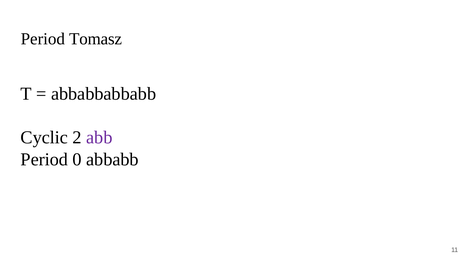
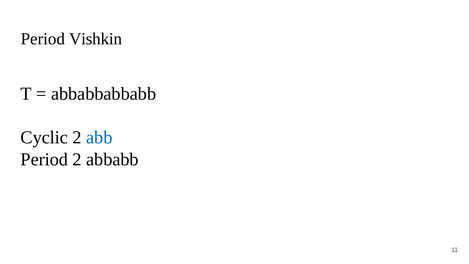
Tomasz: Tomasz -> Vishkin
abb colour: purple -> blue
Period 0: 0 -> 2
